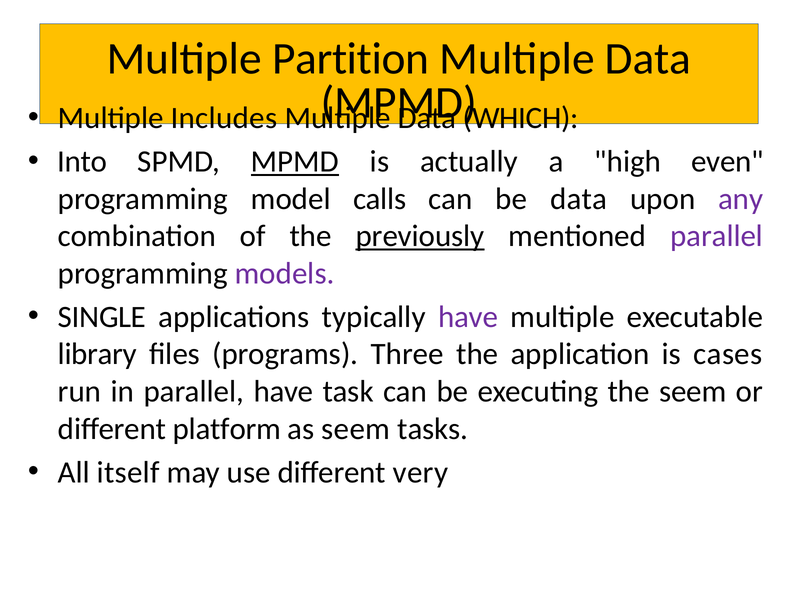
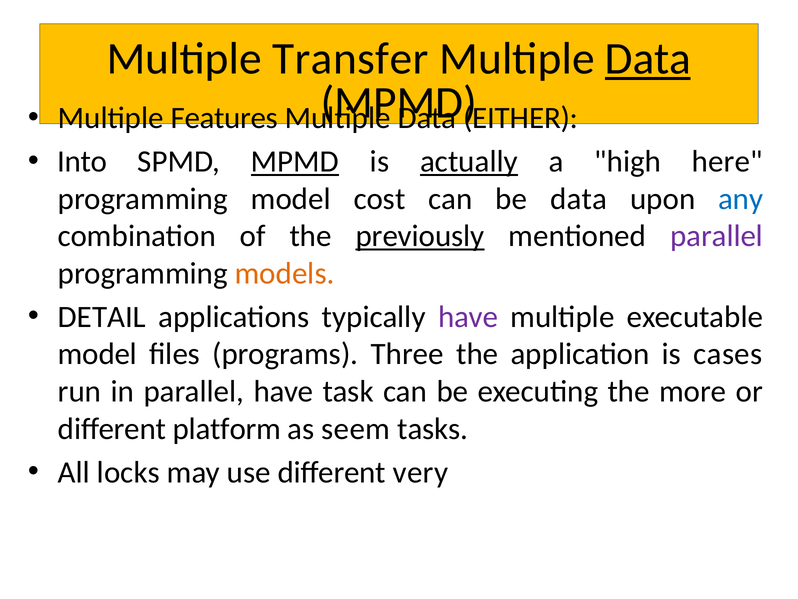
Partition: Partition -> Transfer
Data at (648, 59) underline: none -> present
Includes: Includes -> Features
WHICH: WHICH -> EITHER
actually underline: none -> present
even: even -> here
calls: calls -> cost
any colour: purple -> blue
models colour: purple -> orange
SINGLE: SINGLE -> DETAIL
library at (97, 354): library -> model
the seem: seem -> more
itself: itself -> locks
